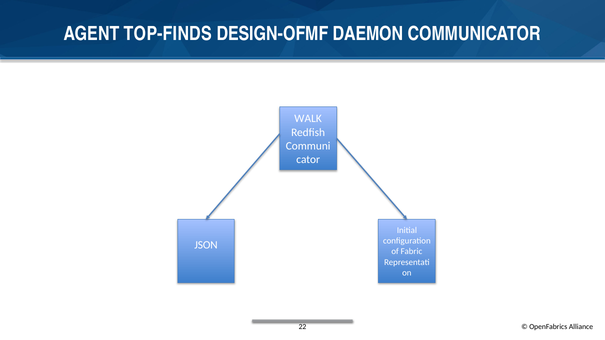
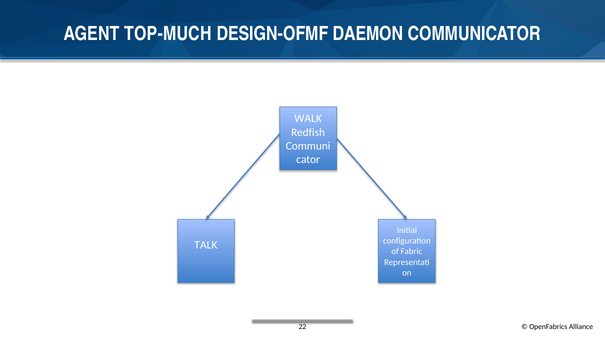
TOP-FINDS: TOP-FINDS -> TOP-MUCH
JSON: JSON -> TALK
